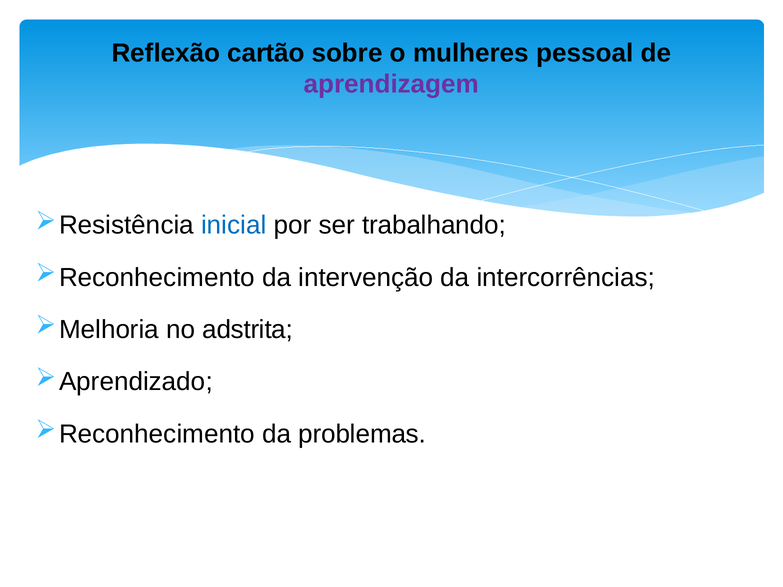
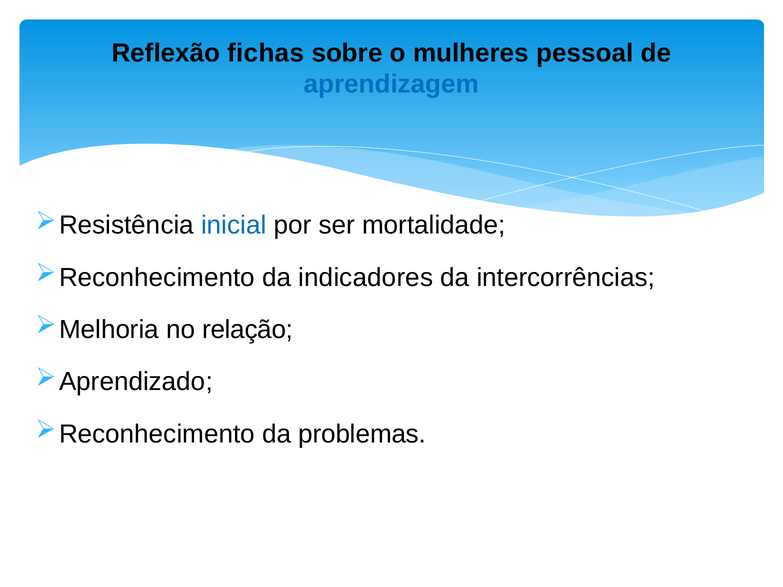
cartão: cartão -> fichas
aprendizagem colour: purple -> blue
trabalhando: trabalhando -> mortalidade
intervenção: intervenção -> indicadores
adstrita: adstrita -> relação
